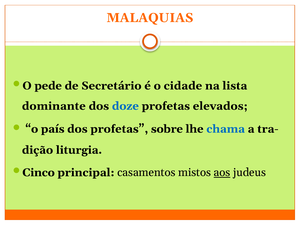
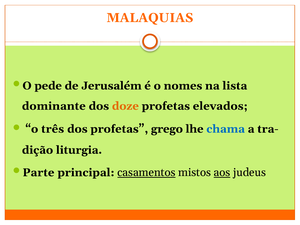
Secretário: Secretário -> Jerusalém
cidade: cidade -> nomes
doze colour: blue -> orange
país: país -> três
sobre: sobre -> grego
Cinco: Cinco -> Parte
casamentos underline: none -> present
